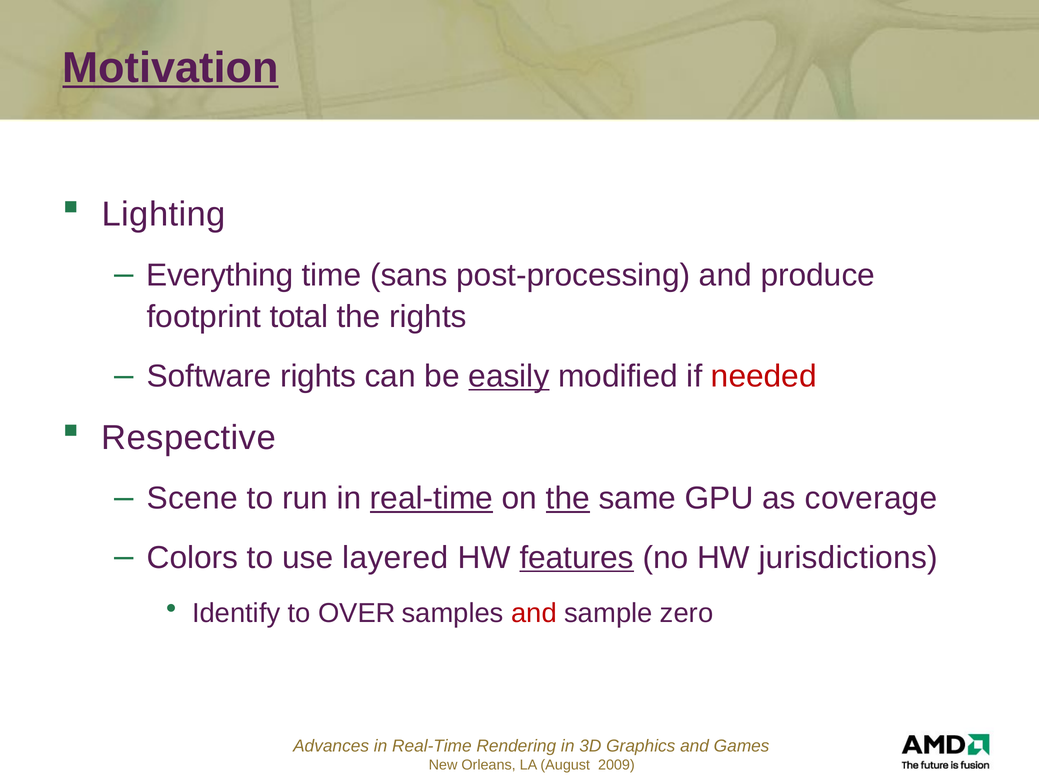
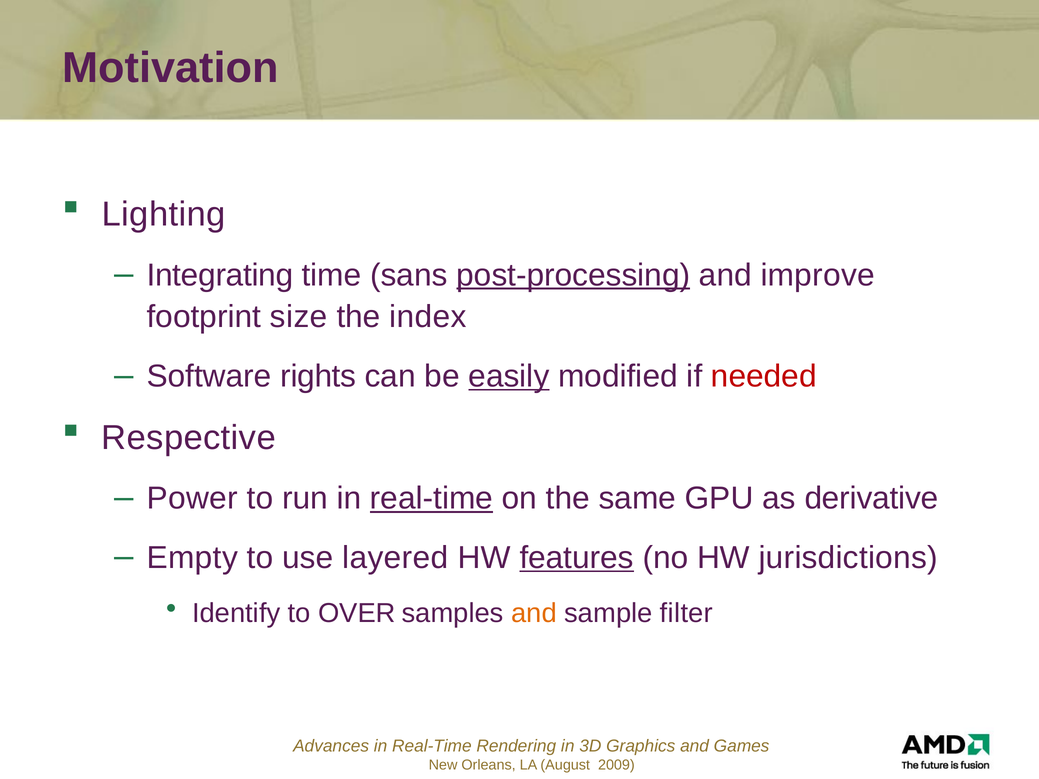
Motivation underline: present -> none
Everything: Everything -> Integrating
post-processing underline: none -> present
produce: produce -> improve
total: total -> size
the rights: rights -> index
Scene: Scene -> Power
the at (568, 499) underline: present -> none
coverage: coverage -> derivative
Colors: Colors -> Empty
and at (534, 614) colour: red -> orange
zero: zero -> filter
